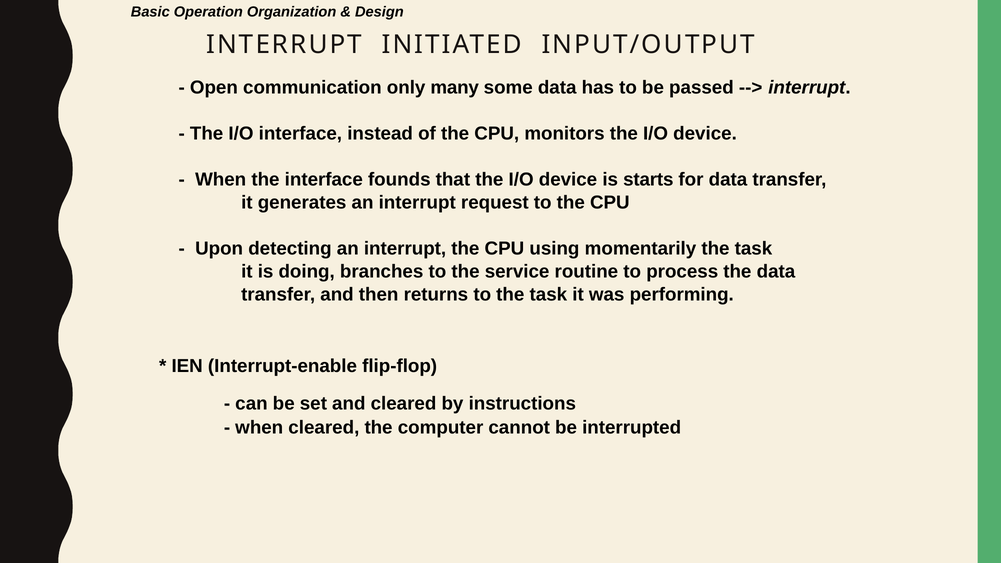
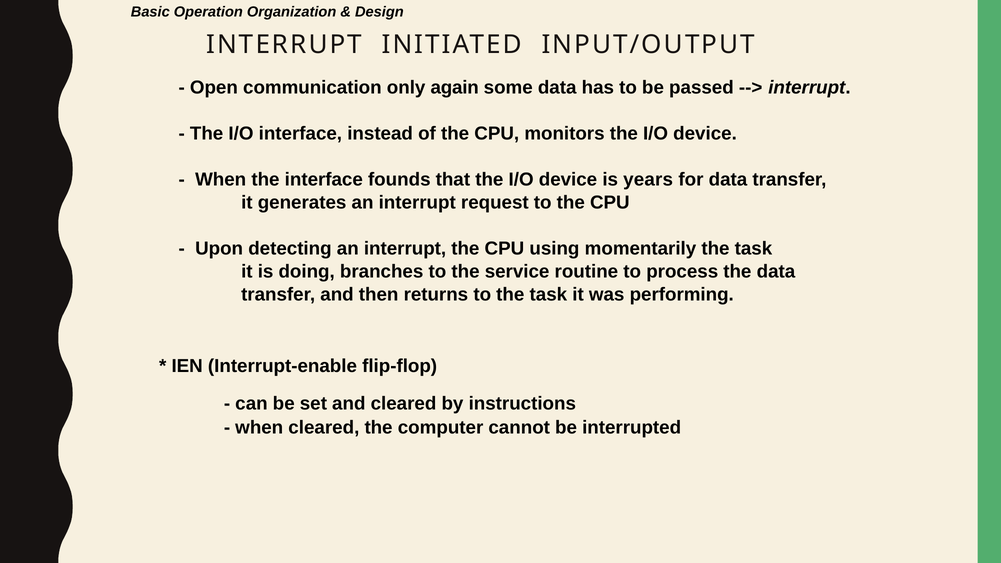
many: many -> again
starts: starts -> years
